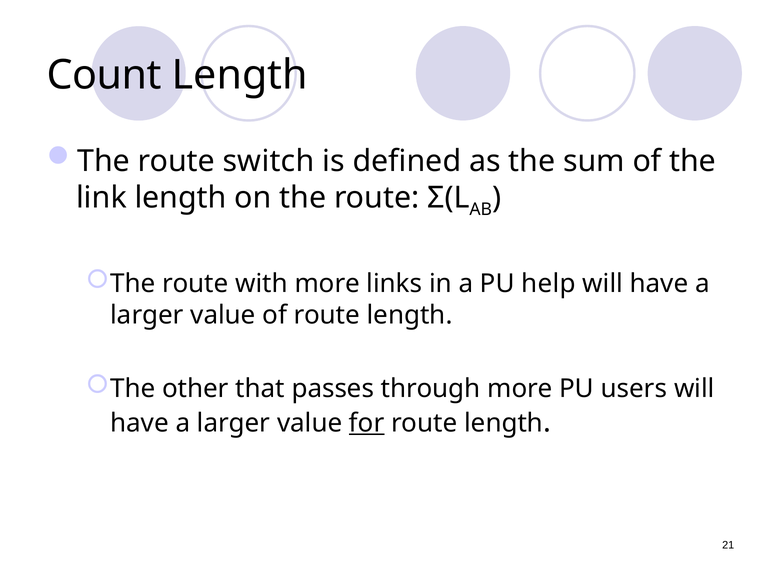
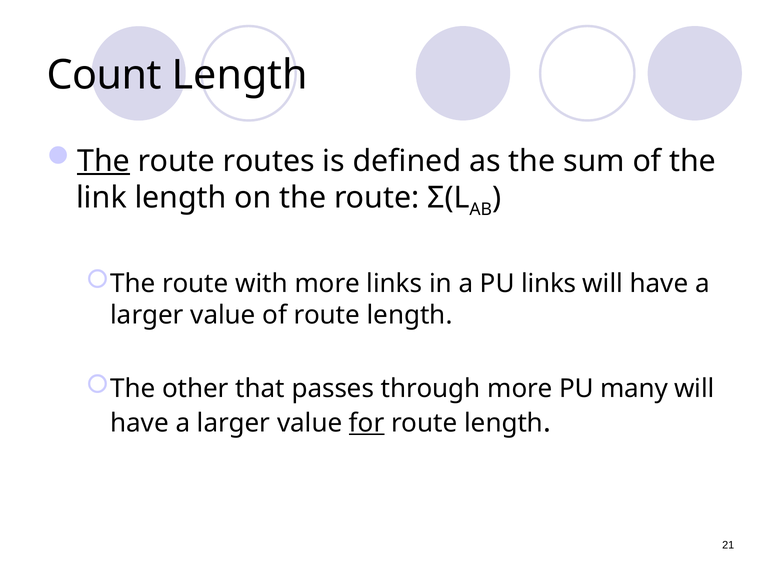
The at (104, 161) underline: none -> present
switch: switch -> routes
PU help: help -> links
users: users -> many
